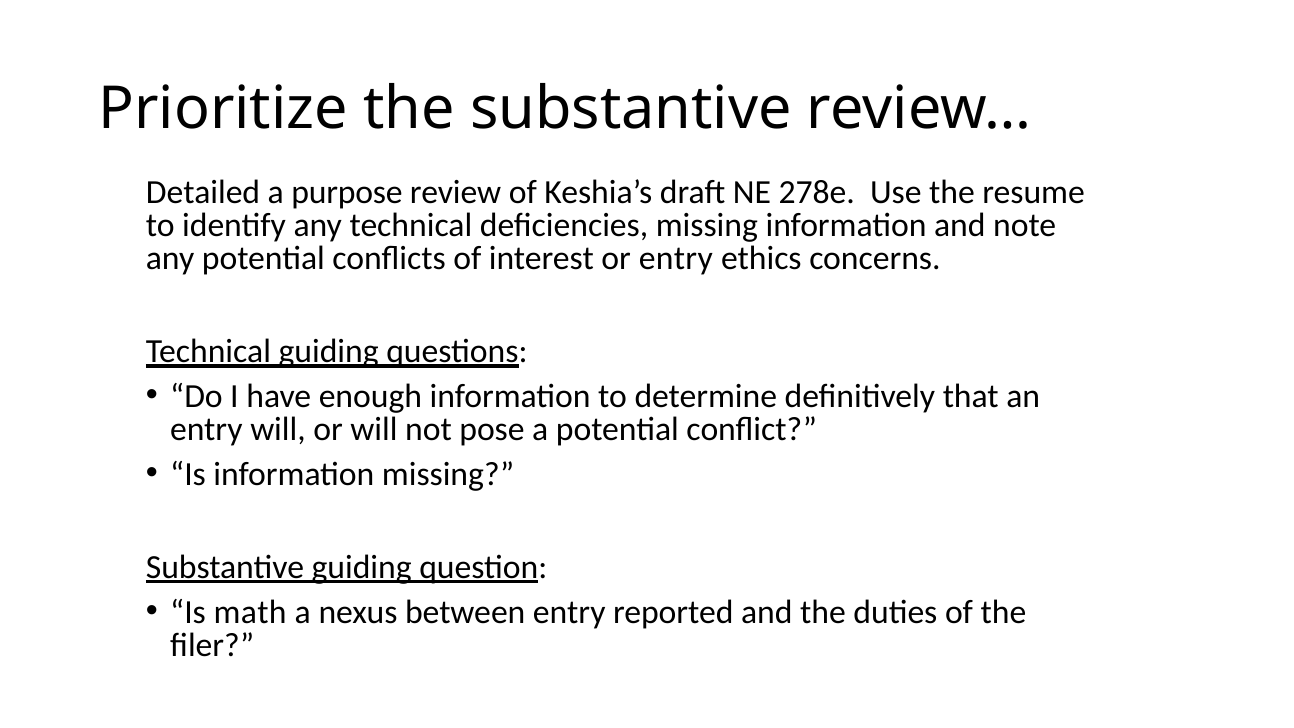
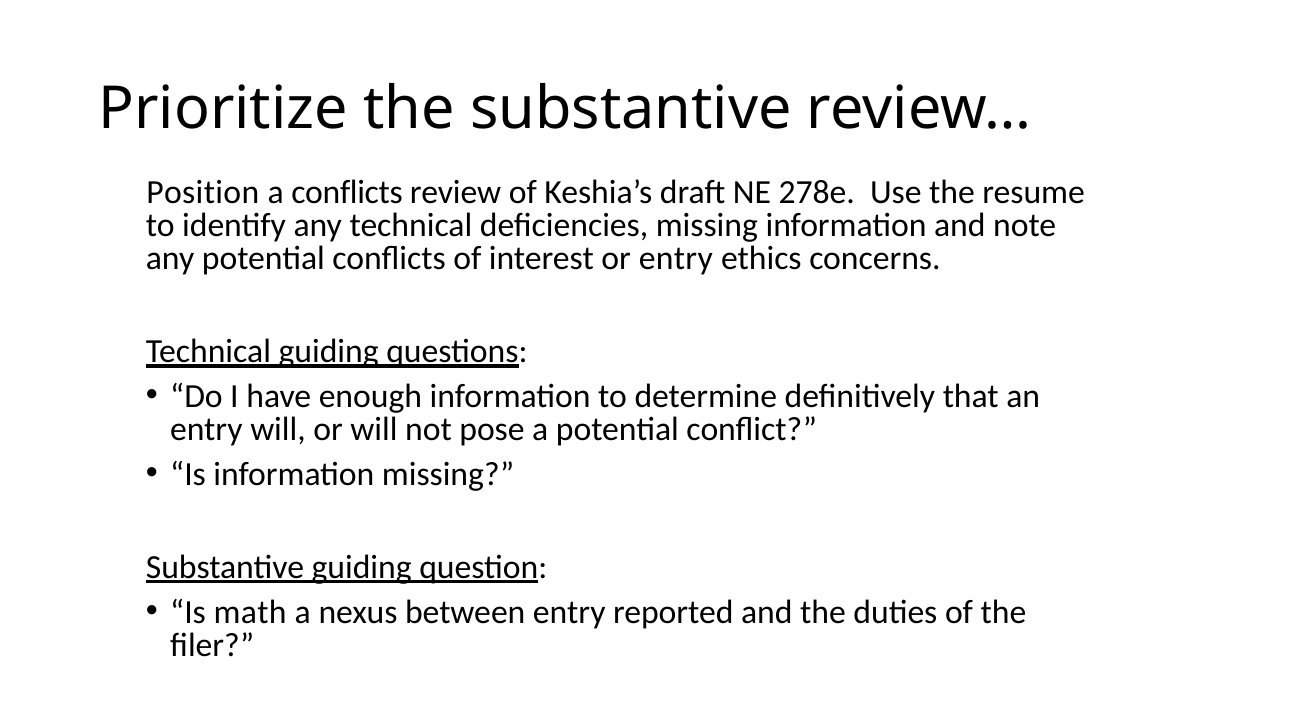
Detailed: Detailed -> Position
a purpose: purpose -> conflicts
